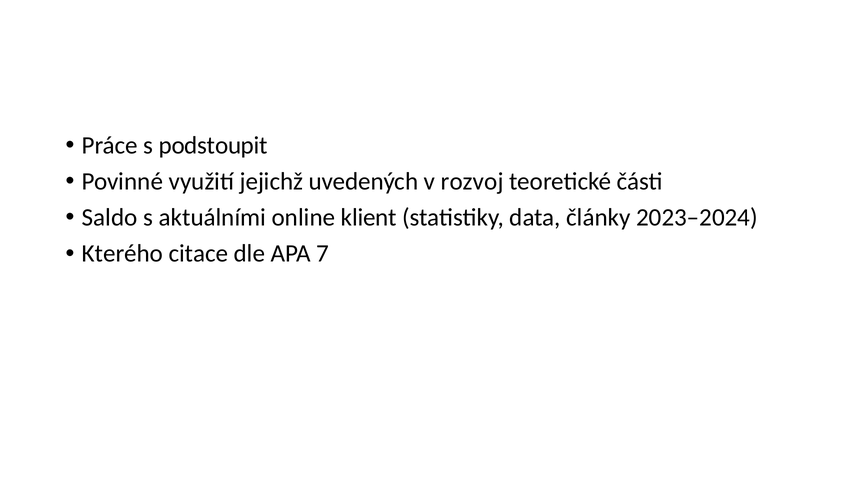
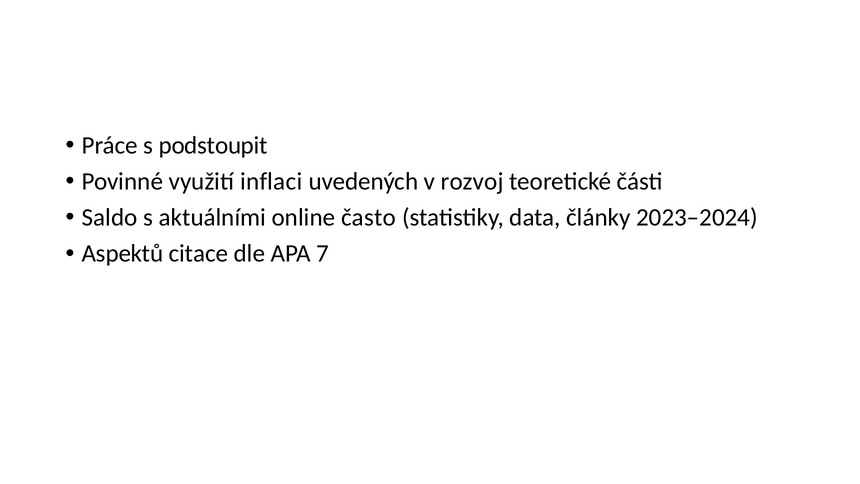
jejichž: jejichž -> inflaci
klient: klient -> často
Kterého: Kterého -> Aspektů
